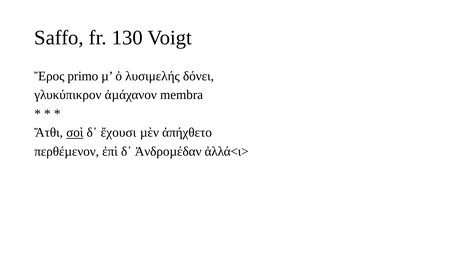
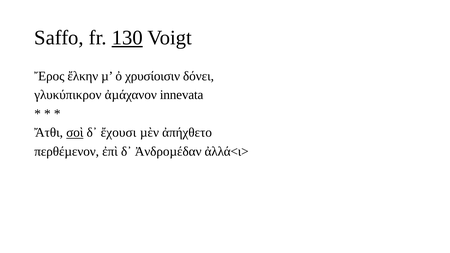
130 underline: none -> present
primo: primo -> ἔλκην
λυσιμελής: λυσιμελής -> χρυσίοισιν
membra: membra -> innevata
